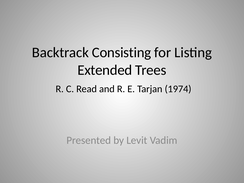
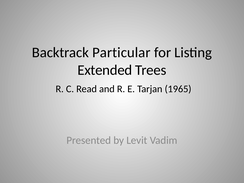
Consisting: Consisting -> Particular
1974: 1974 -> 1965
